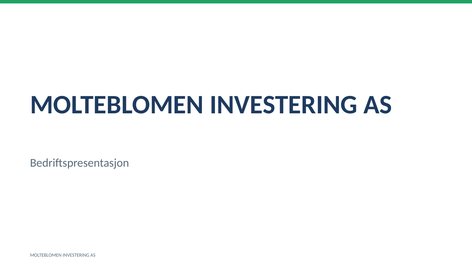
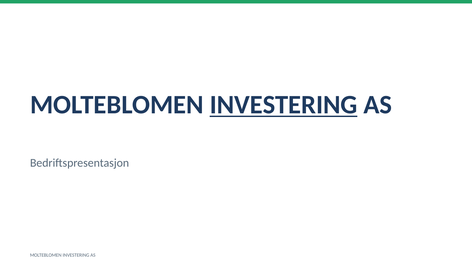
INVESTERING at (284, 105) underline: none -> present
